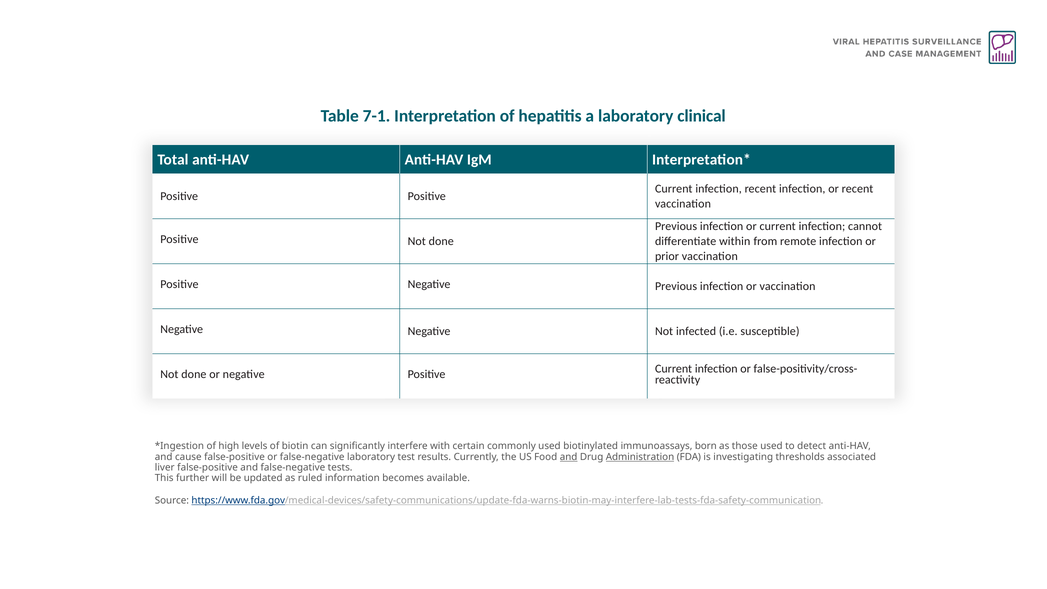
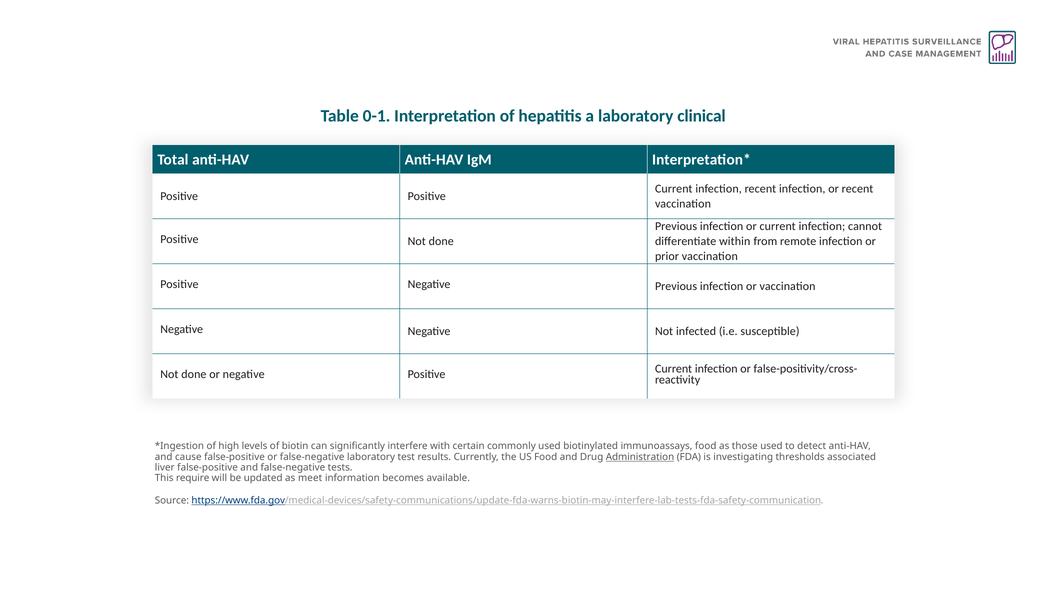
7-1: 7-1 -> 0-1
immunoassays born: born -> food
and at (569, 457) underline: present -> none
further: further -> require
ruled: ruled -> meet
